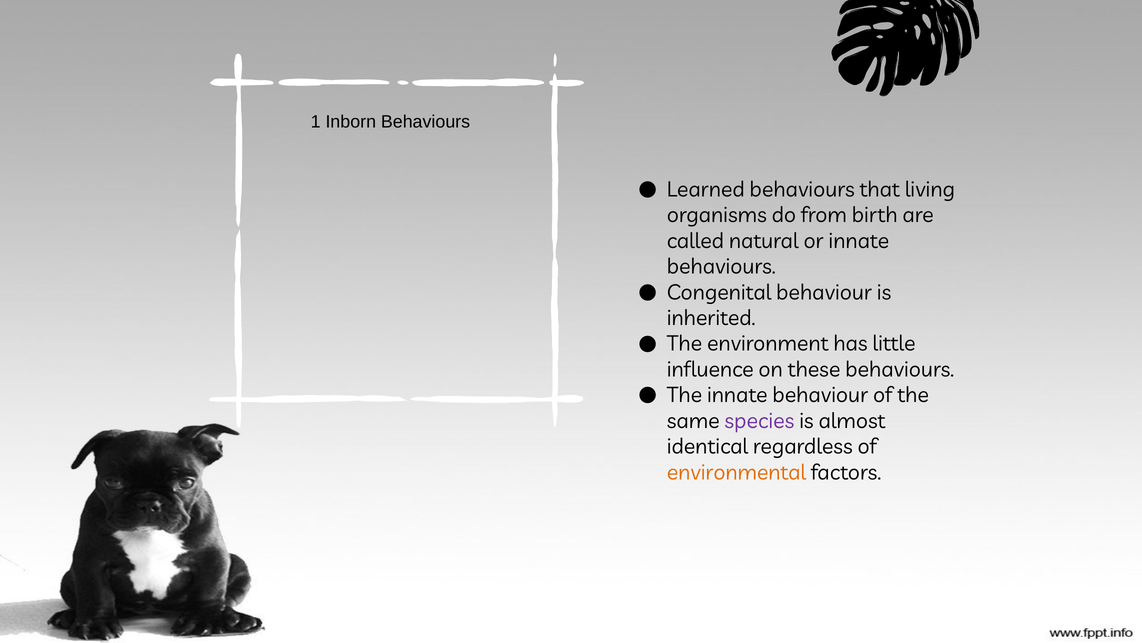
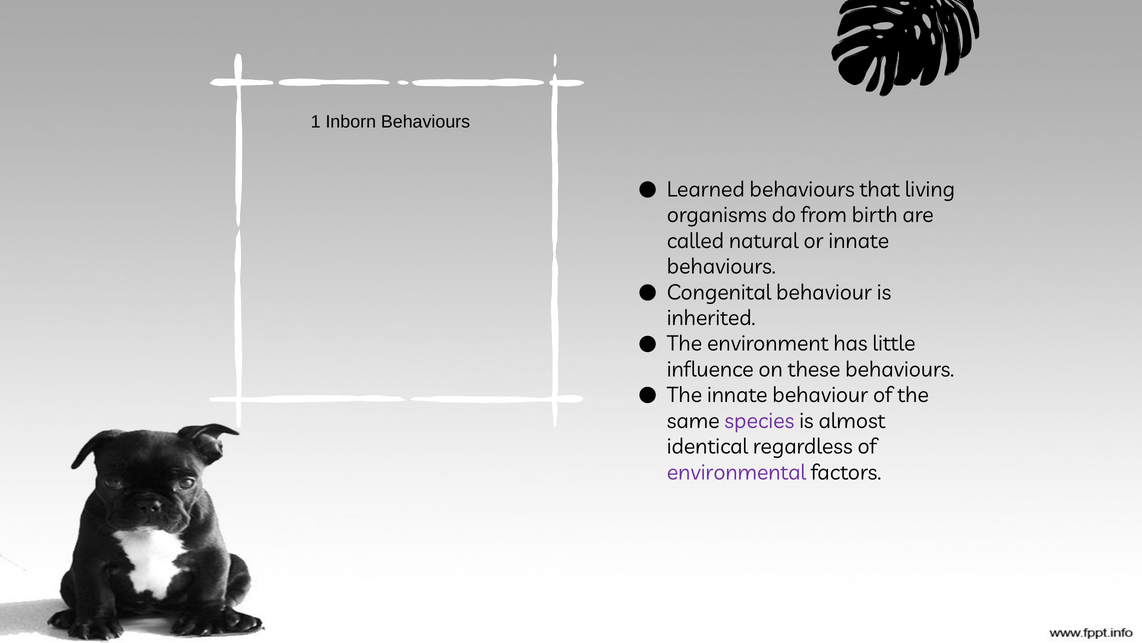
environmental colour: orange -> purple
